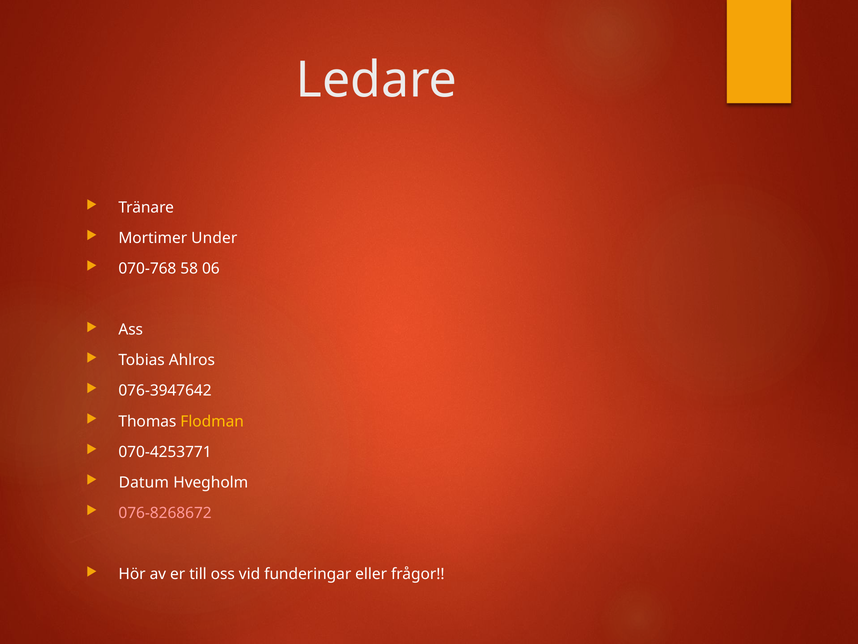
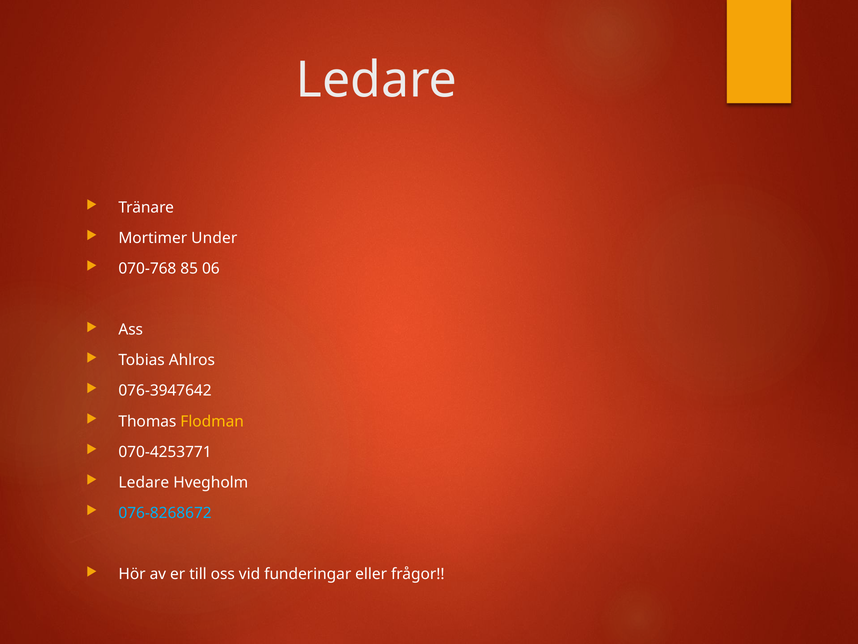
58: 58 -> 85
Datum at (144, 482): Datum -> Ledare
076-8268672 colour: pink -> light blue
